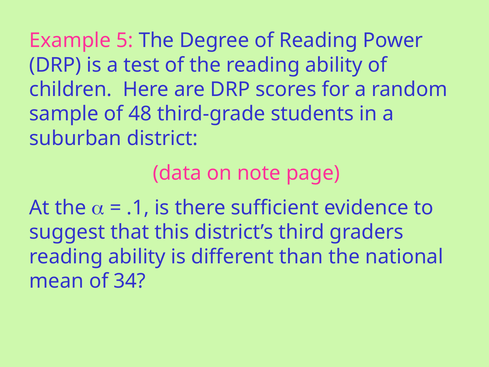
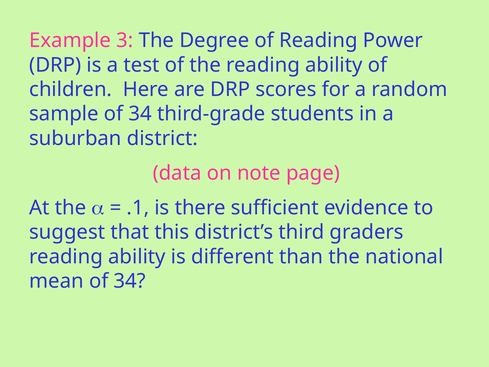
5: 5 -> 3
sample of 48: 48 -> 34
